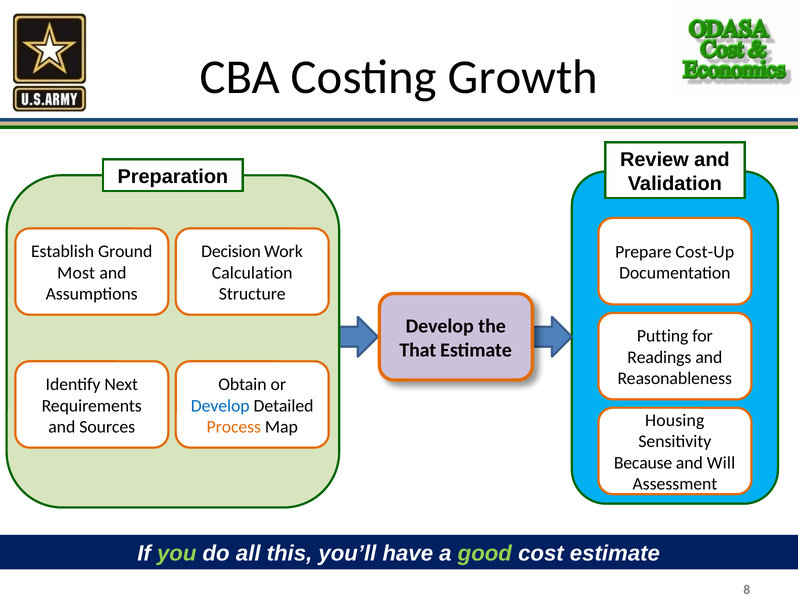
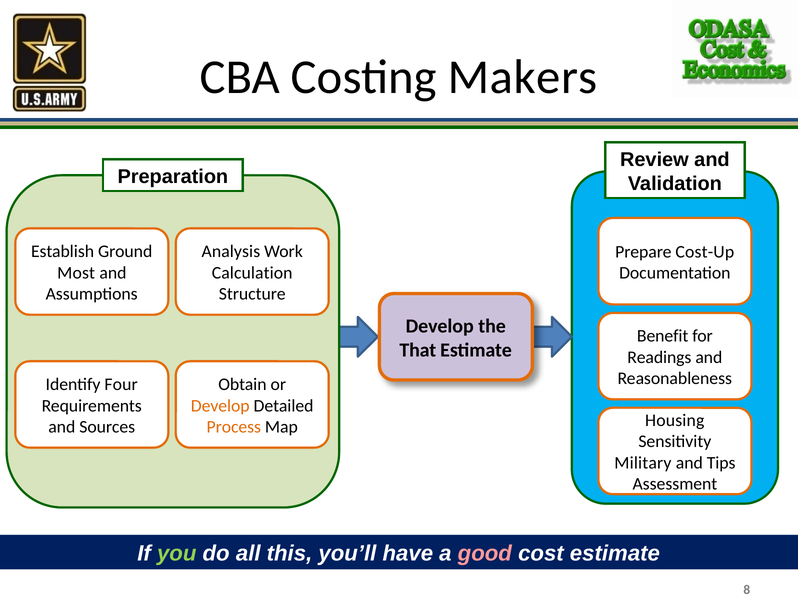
Growth: Growth -> Makers
Decision: Decision -> Analysis
Putting: Putting -> Benefit
Next: Next -> Four
Develop at (220, 406) colour: blue -> orange
Because: Because -> Military
Will: Will -> Tips
good colour: light green -> pink
